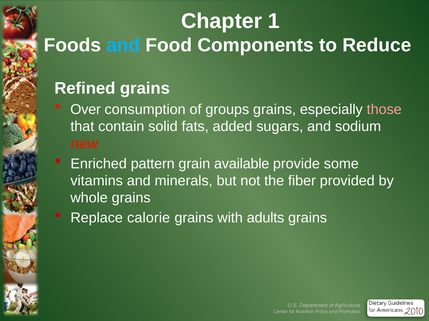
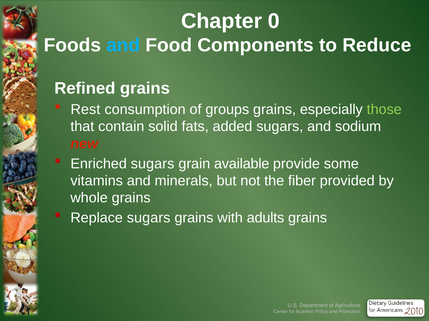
1: 1 -> 0
Over: Over -> Rest
those colour: pink -> light green
Enriched pattern: pattern -> sugars
Replace calorie: calorie -> sugars
